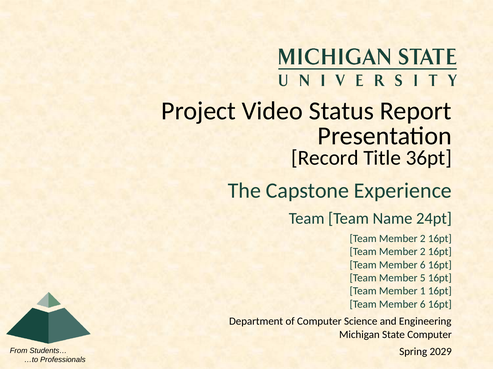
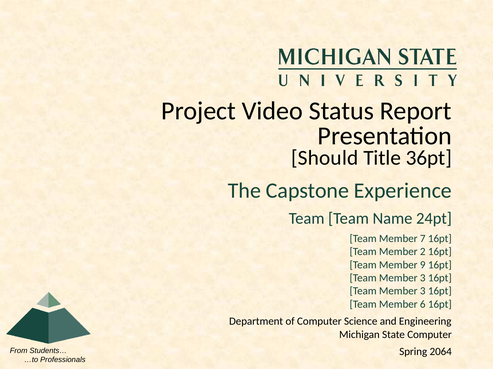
Record: Record -> Should
2 at (423, 239): 2 -> 7
6 at (423, 265): 6 -> 9
5 at (423, 278): 5 -> 3
1 at (423, 292): 1 -> 3
2029: 2029 -> 2064
